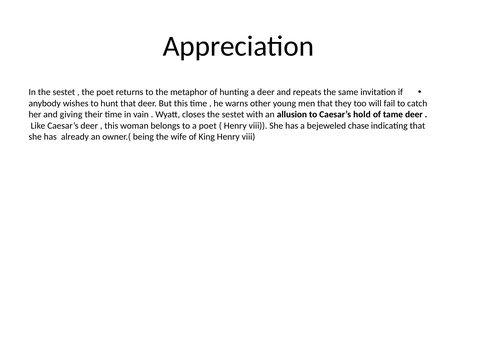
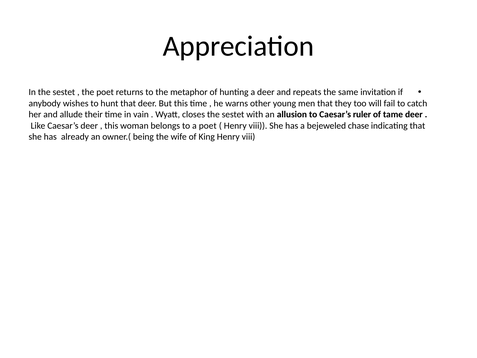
giving: giving -> allude
hold: hold -> ruler
